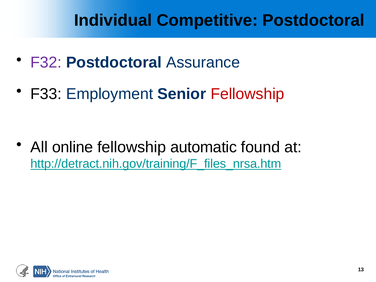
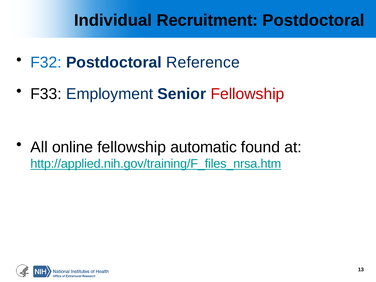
Competitive: Competitive -> Recruitment
F32 colour: purple -> blue
Assurance: Assurance -> Reference
http://detract.nih.gov/training/F_files_nrsa.htm: http://detract.nih.gov/training/F_files_nrsa.htm -> http://applied.nih.gov/training/F_files_nrsa.htm
